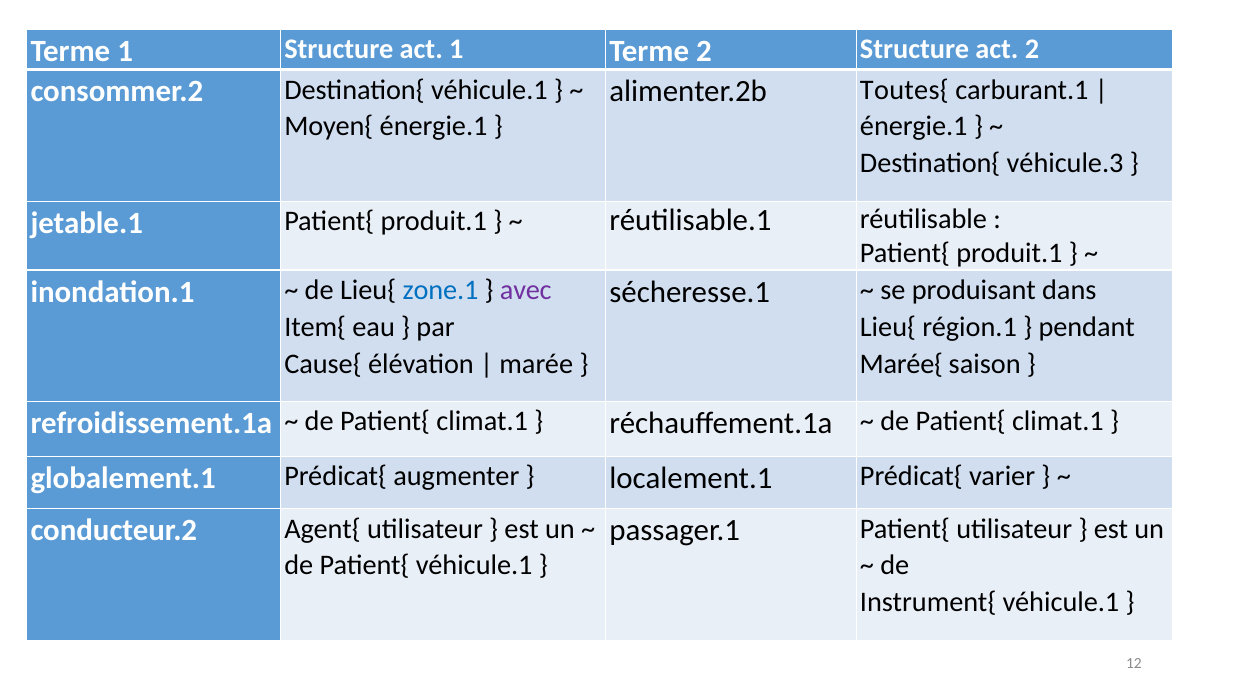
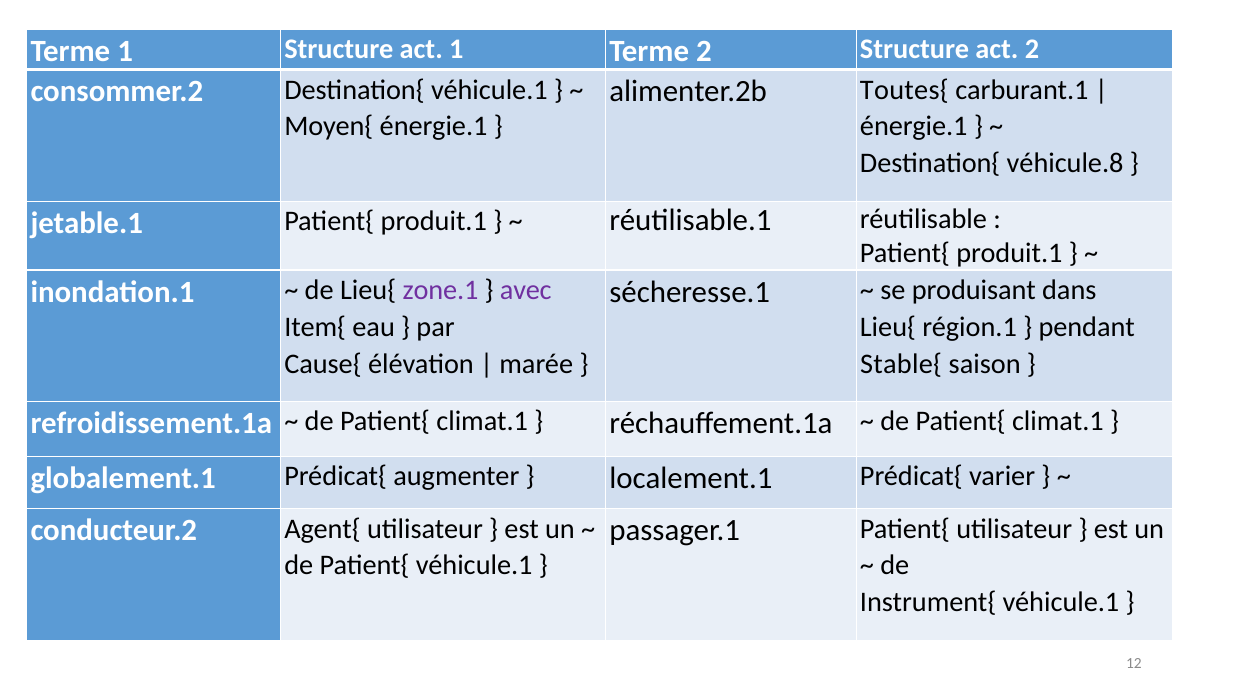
véhicule.3: véhicule.3 -> véhicule.8
zone.1 colour: blue -> purple
Marée{: Marée{ -> Stable{
